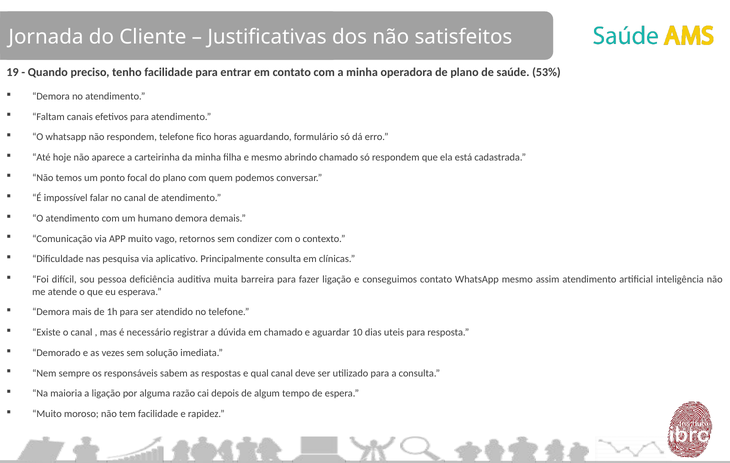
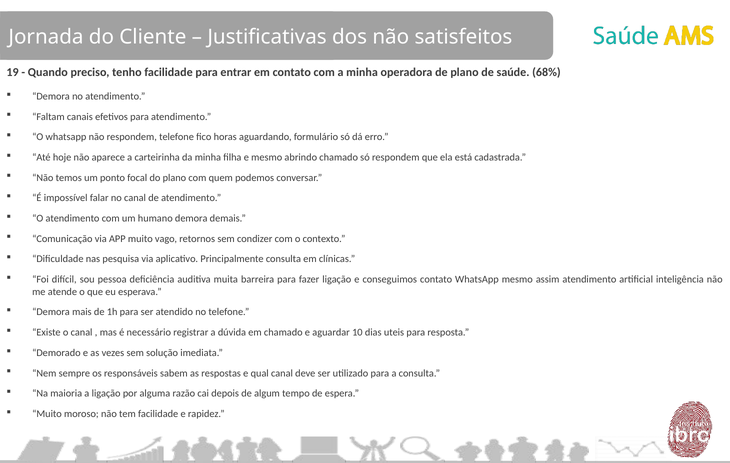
53%: 53% -> 68%
